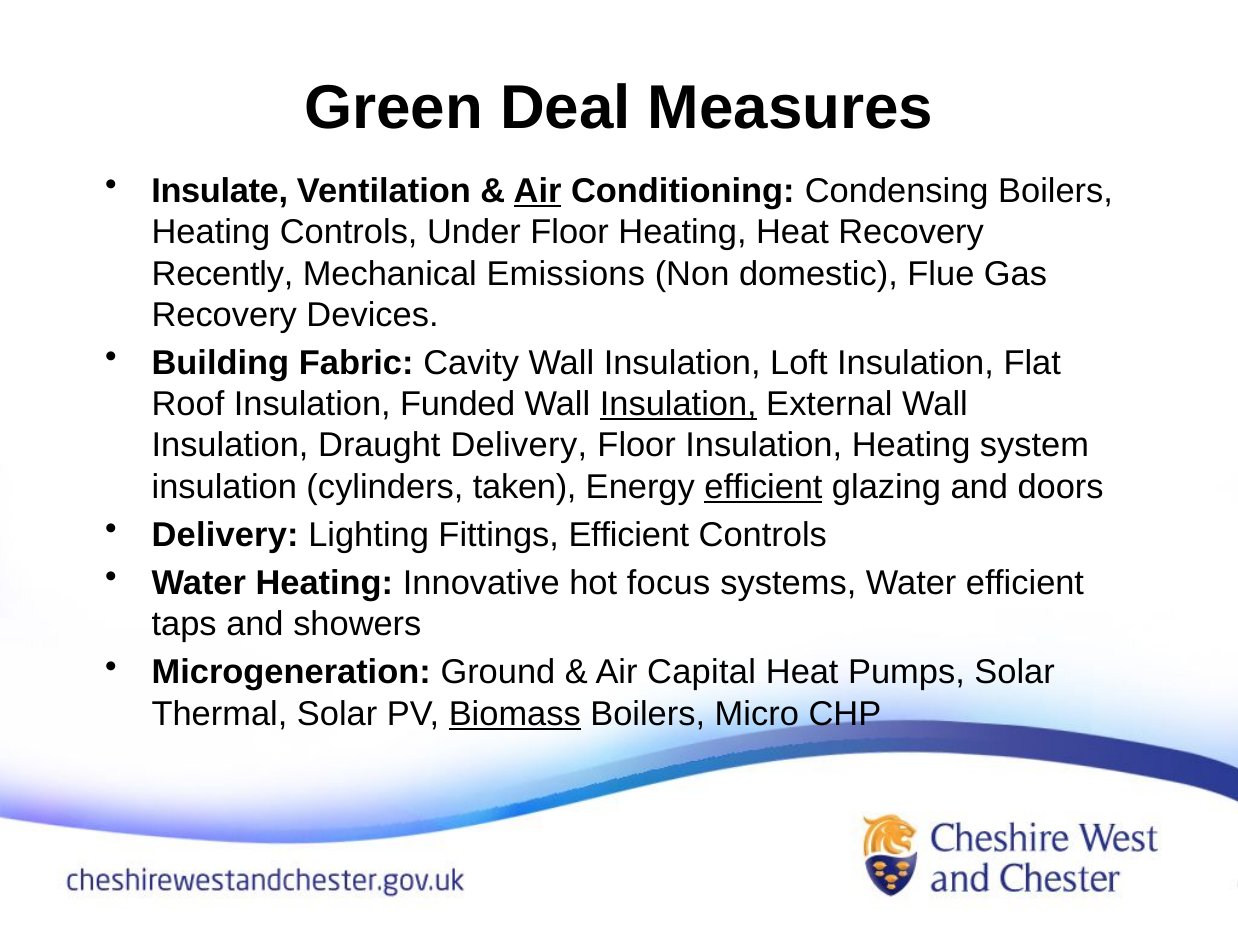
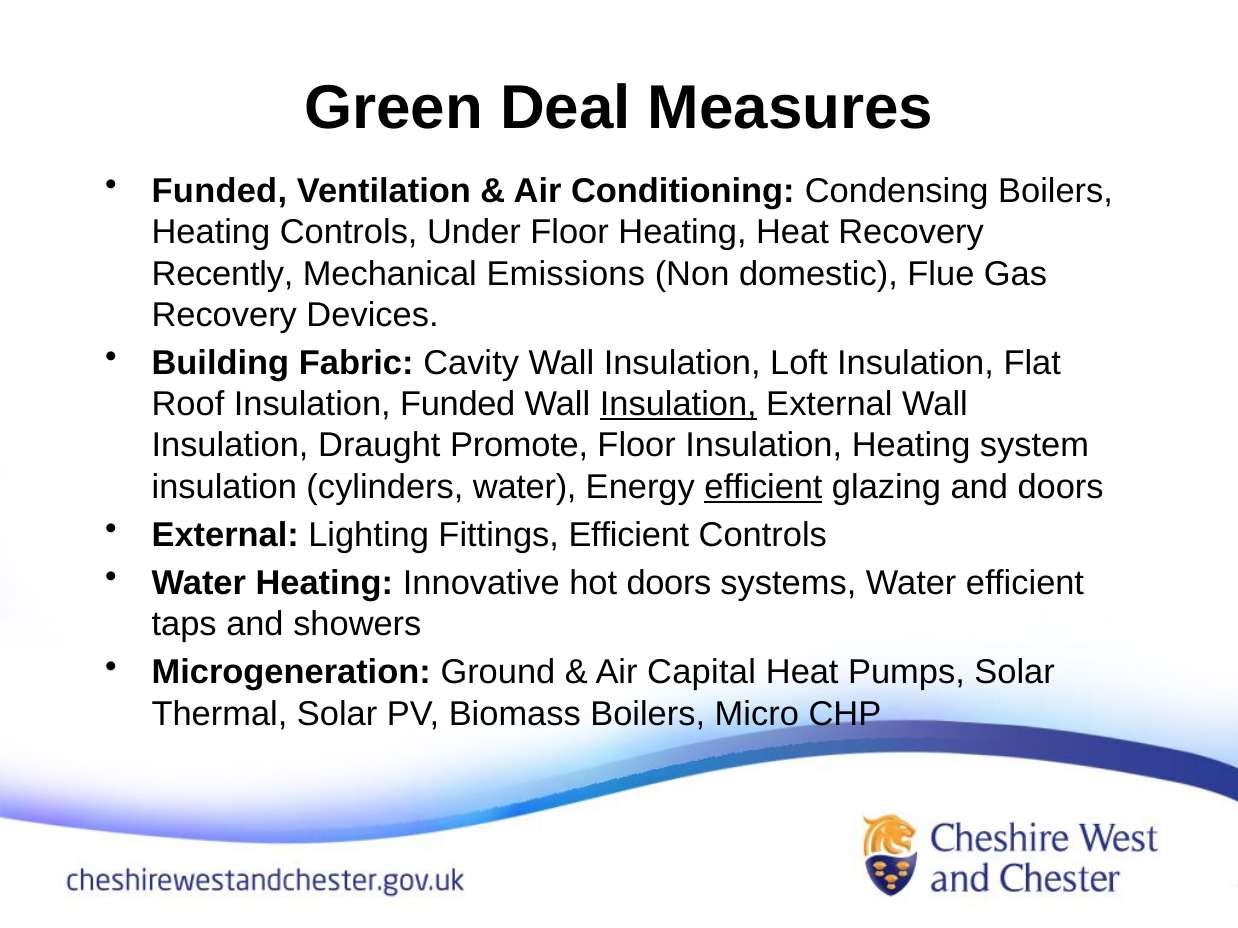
Insulate at (220, 191): Insulate -> Funded
Air at (538, 191) underline: present -> none
Draught Delivery: Delivery -> Promote
cylinders taken: taken -> water
Delivery at (225, 535): Delivery -> External
hot focus: focus -> doors
Biomass underline: present -> none
